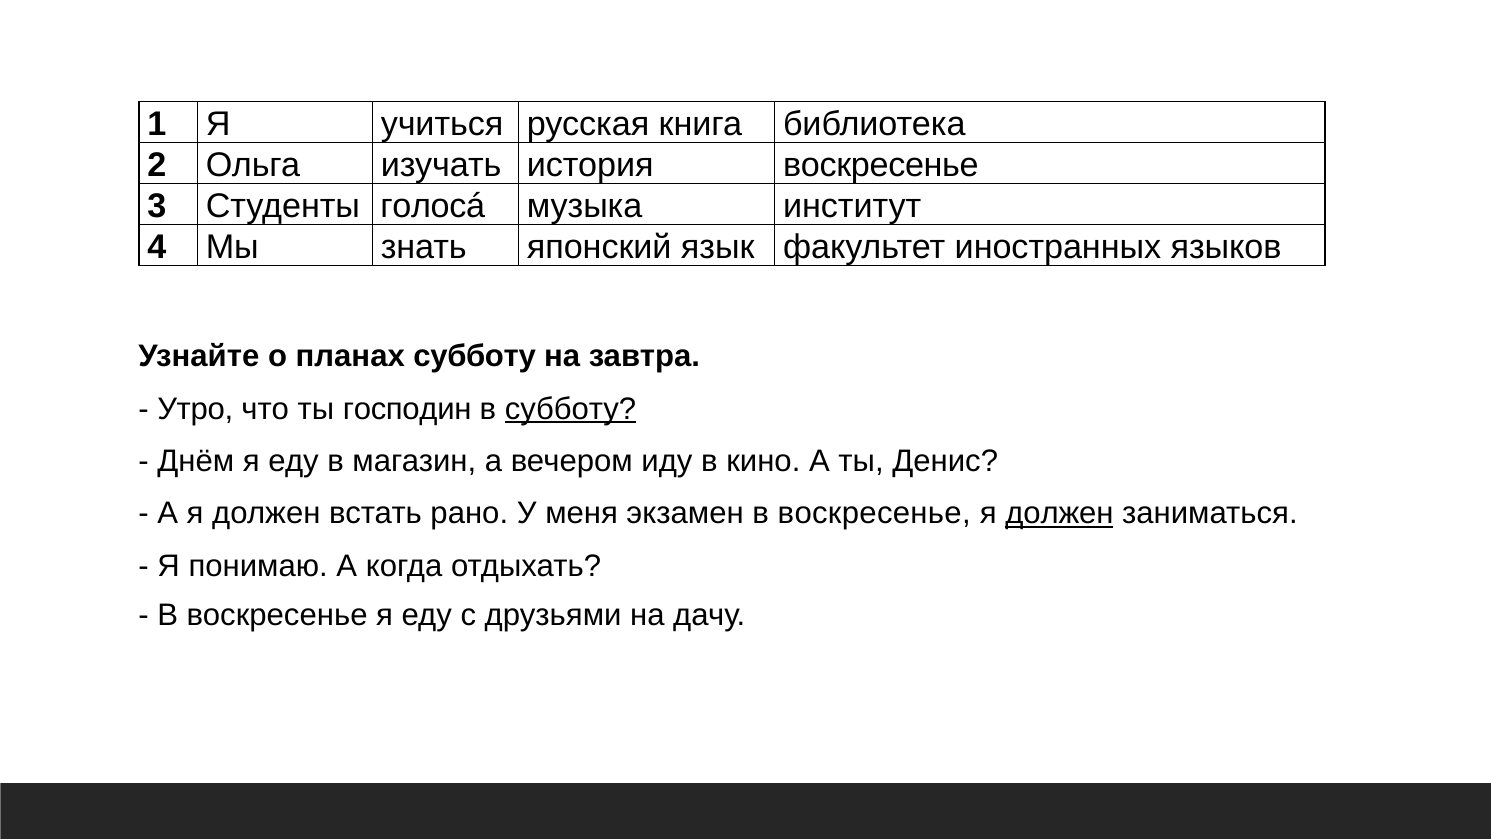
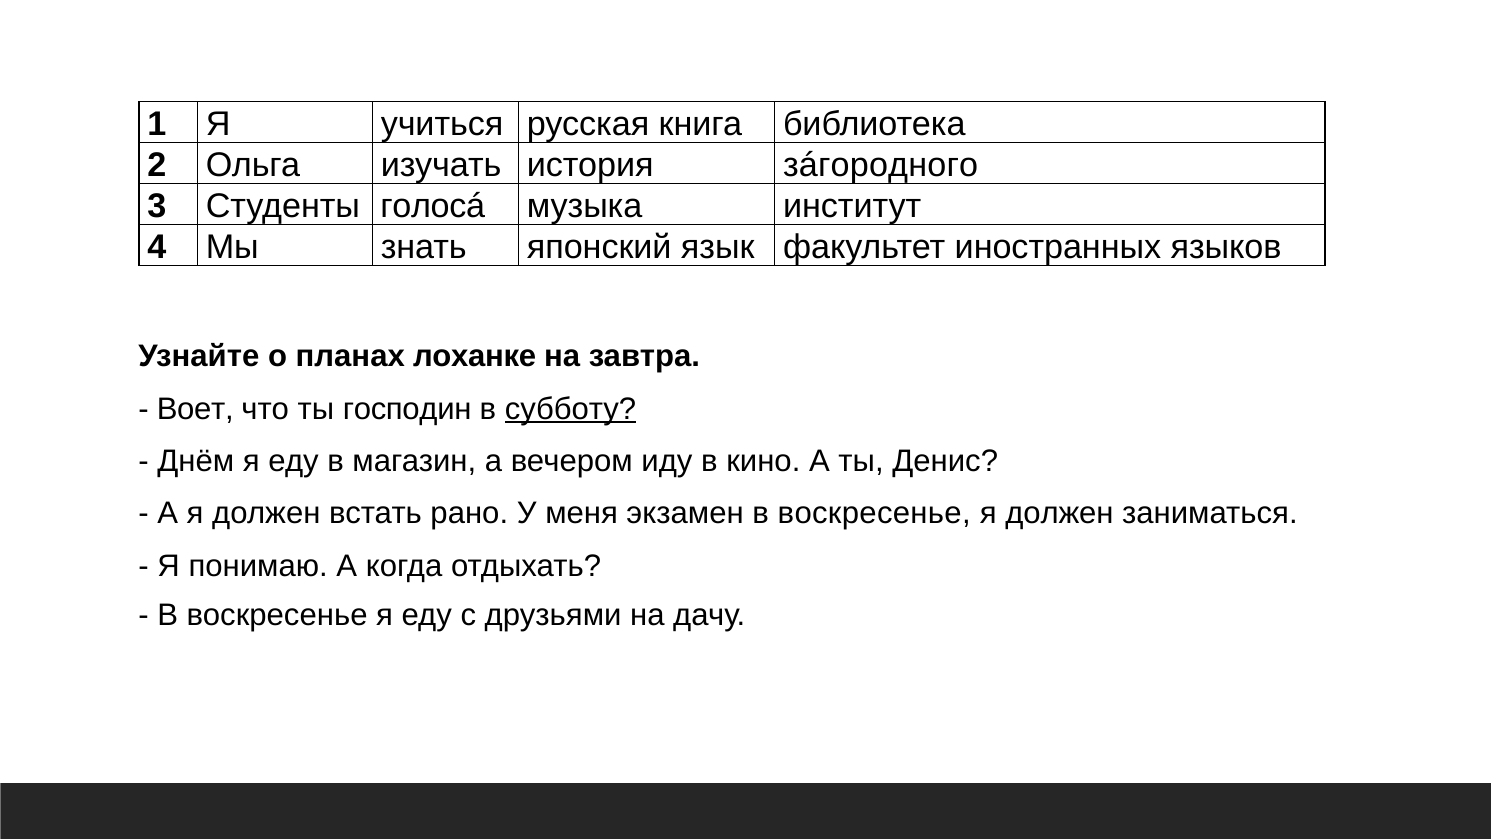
история воскресенье: воскресенье -> зáгородного
планах субботу: субботу -> лоханке
Утро: Утро -> Воет
должен at (1059, 513) underline: present -> none
